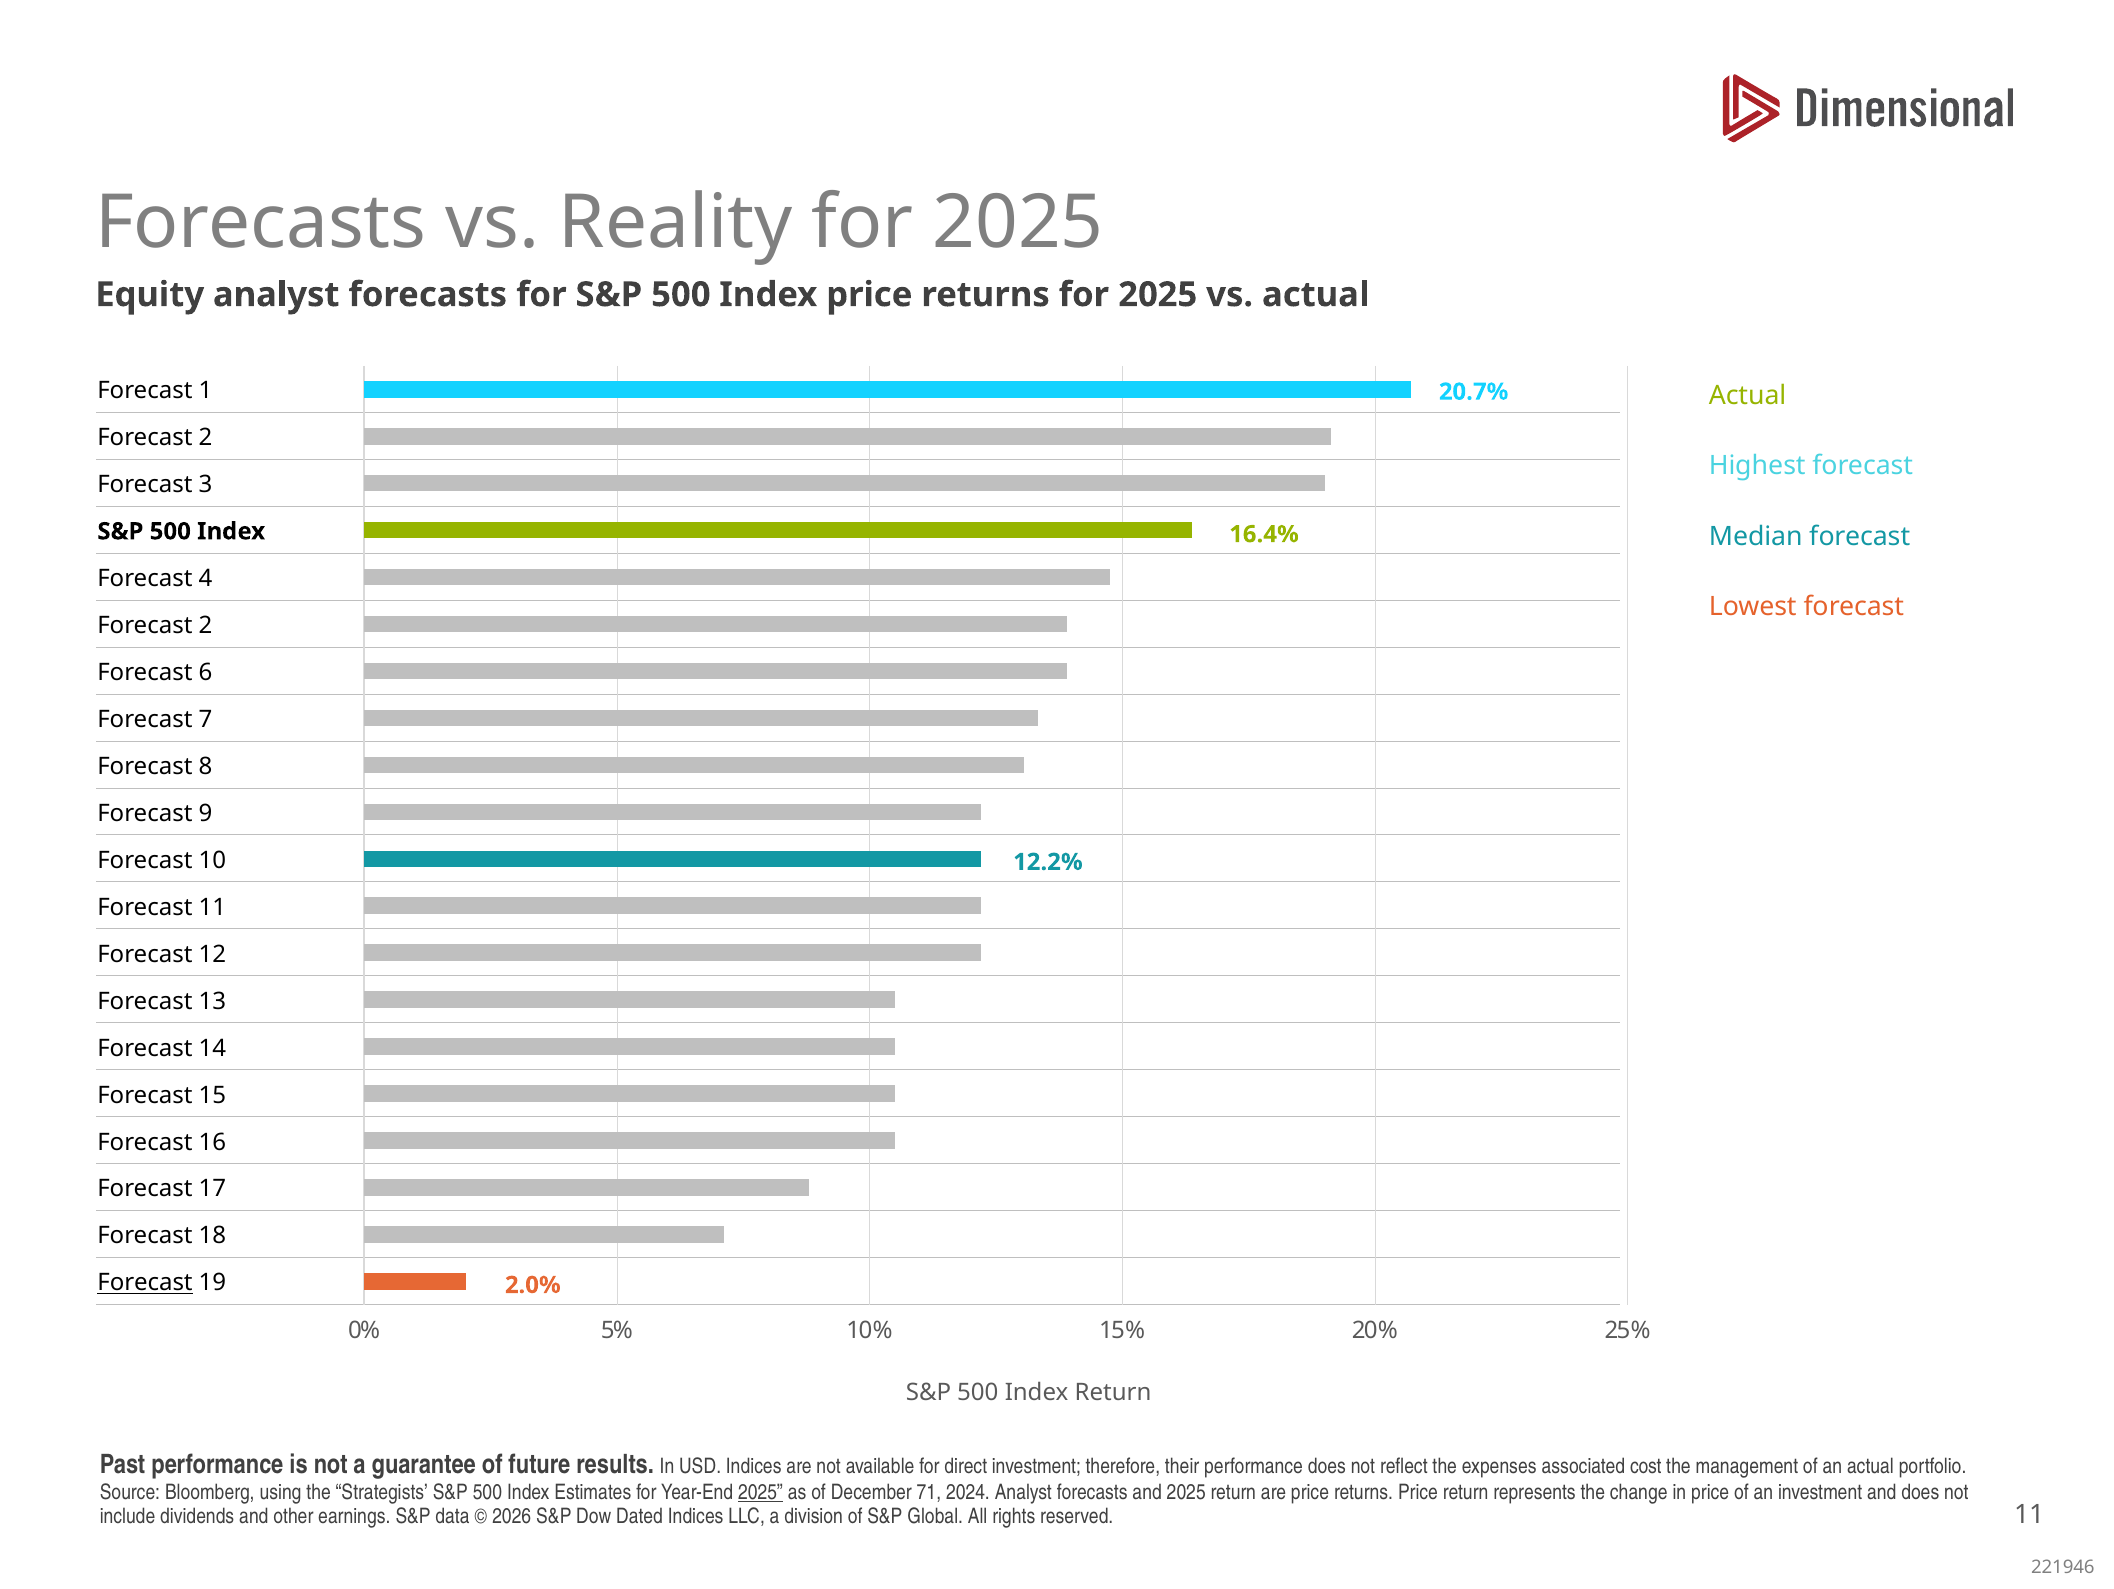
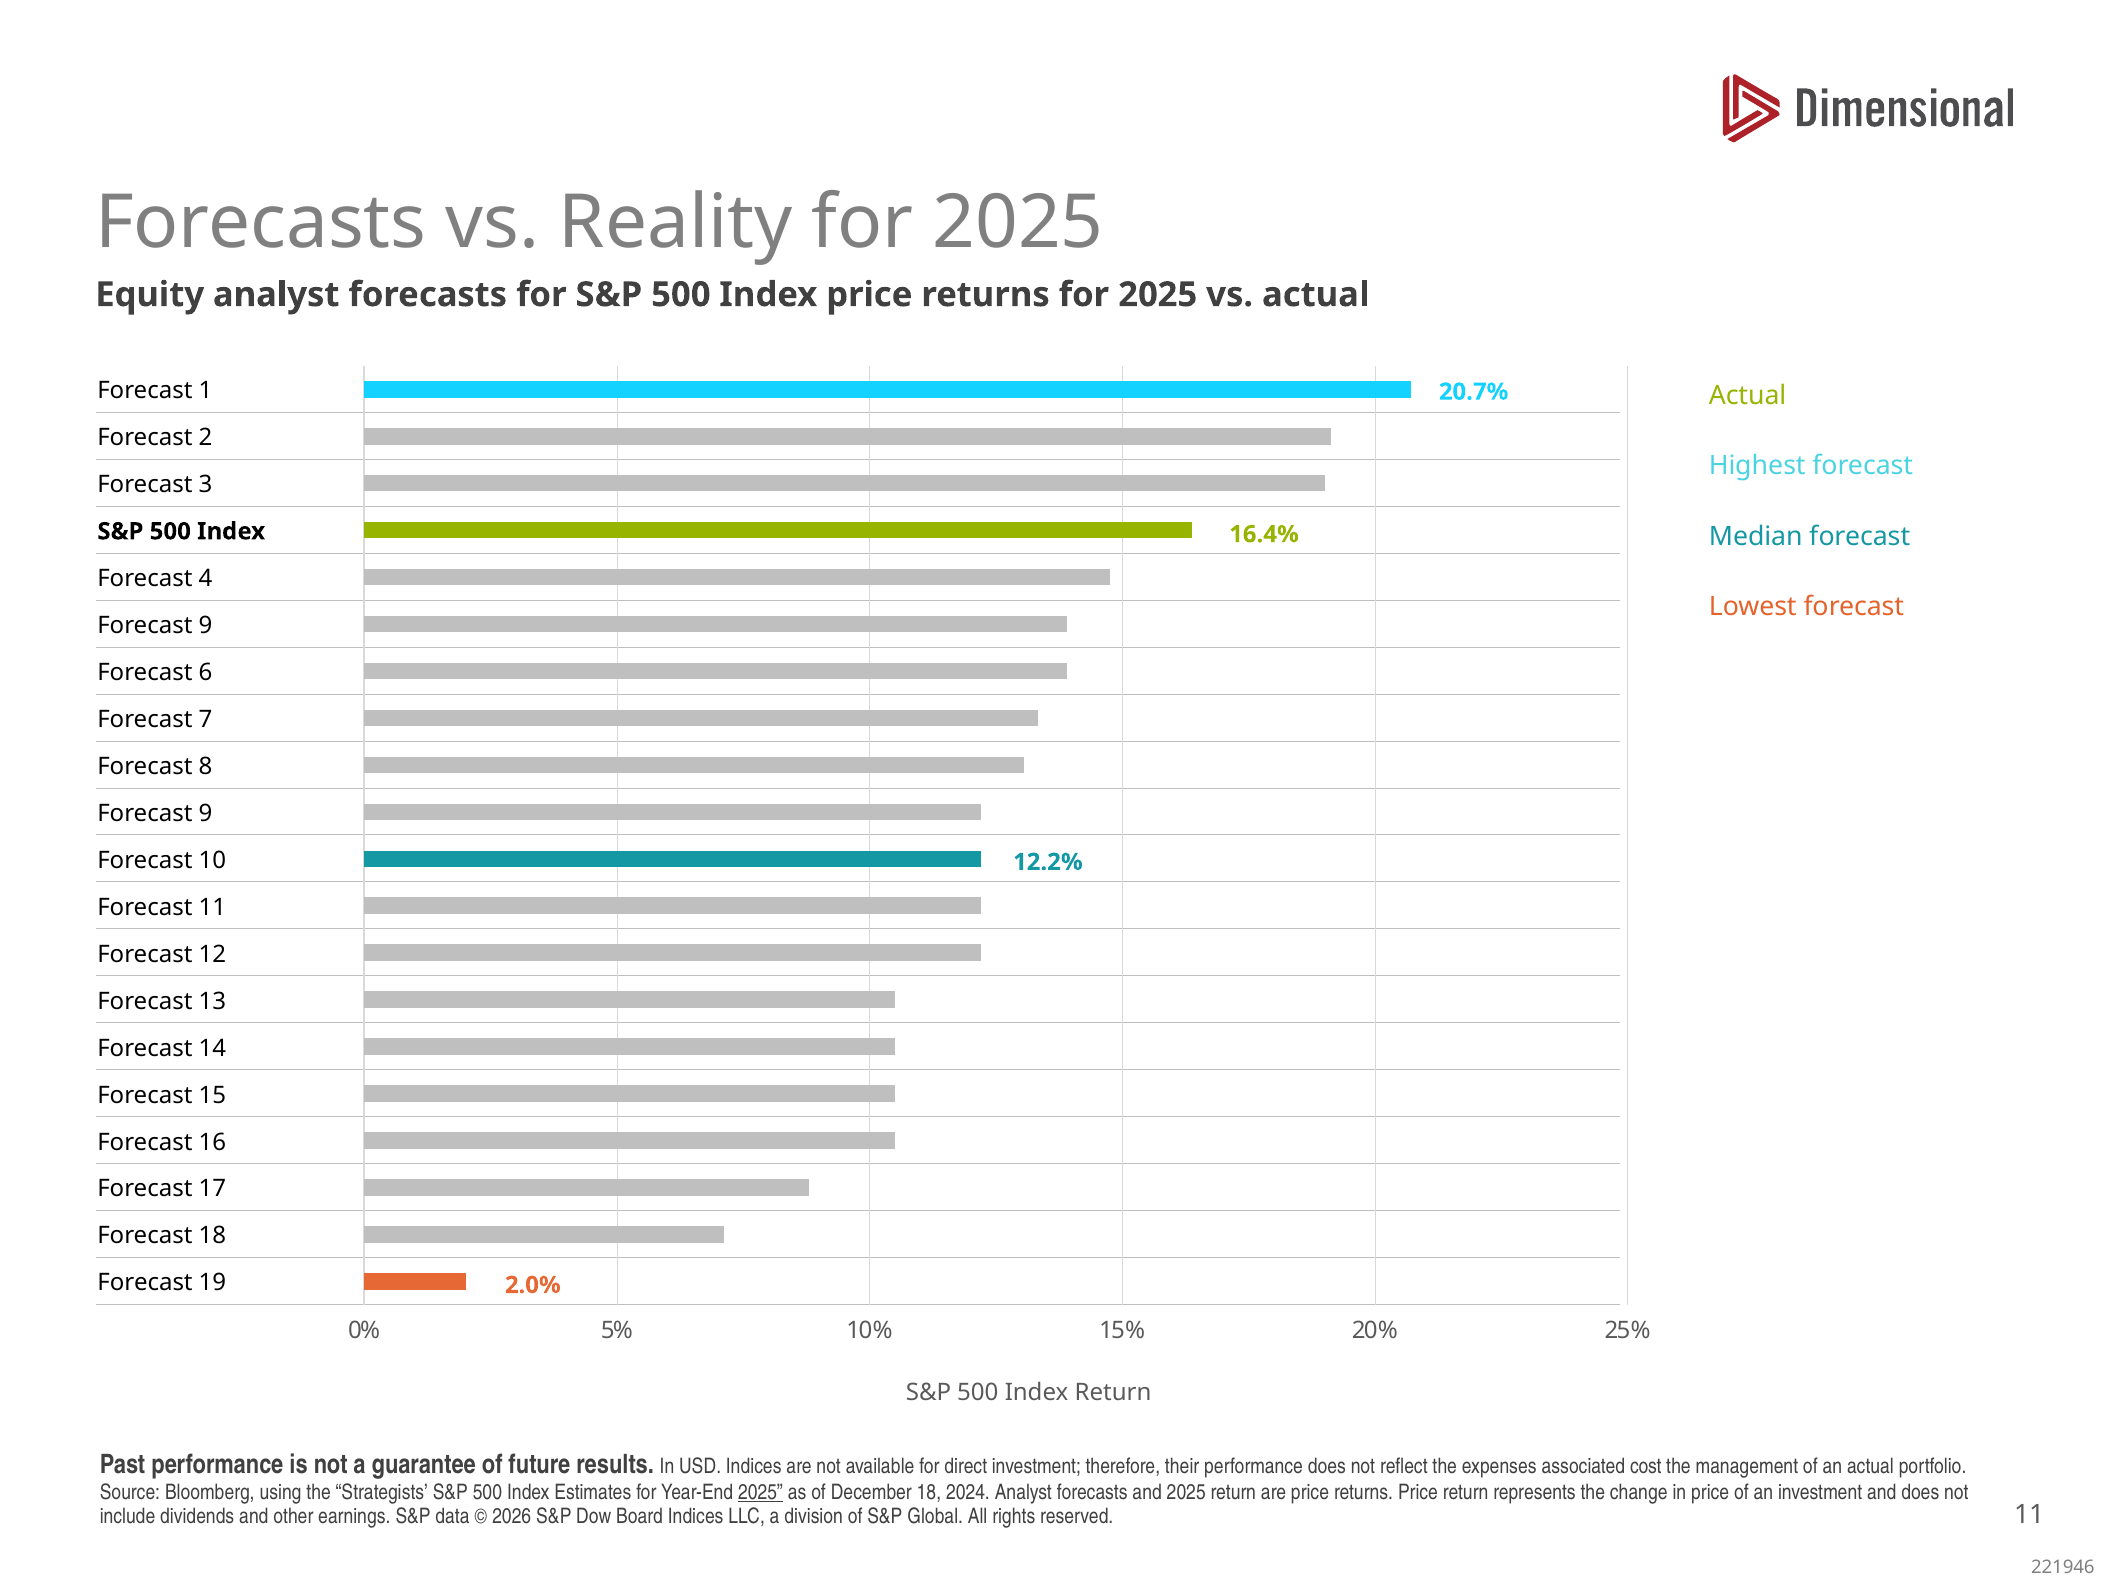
2 at (206, 626): 2 -> 9
Forecast at (145, 1283) underline: present -> none
December 71: 71 -> 18
Dated: Dated -> Board
